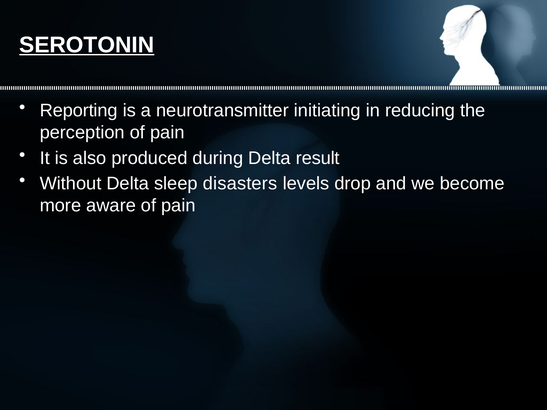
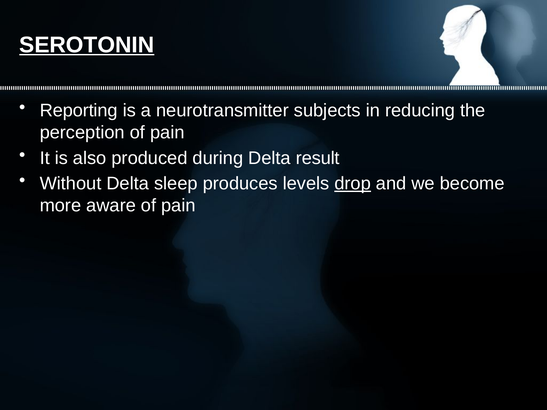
initiating: initiating -> subjects
disasters: disasters -> produces
drop underline: none -> present
